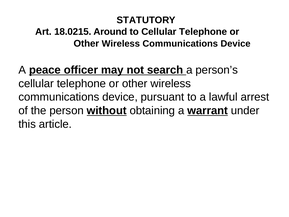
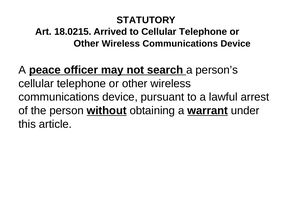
Around: Around -> Arrived
